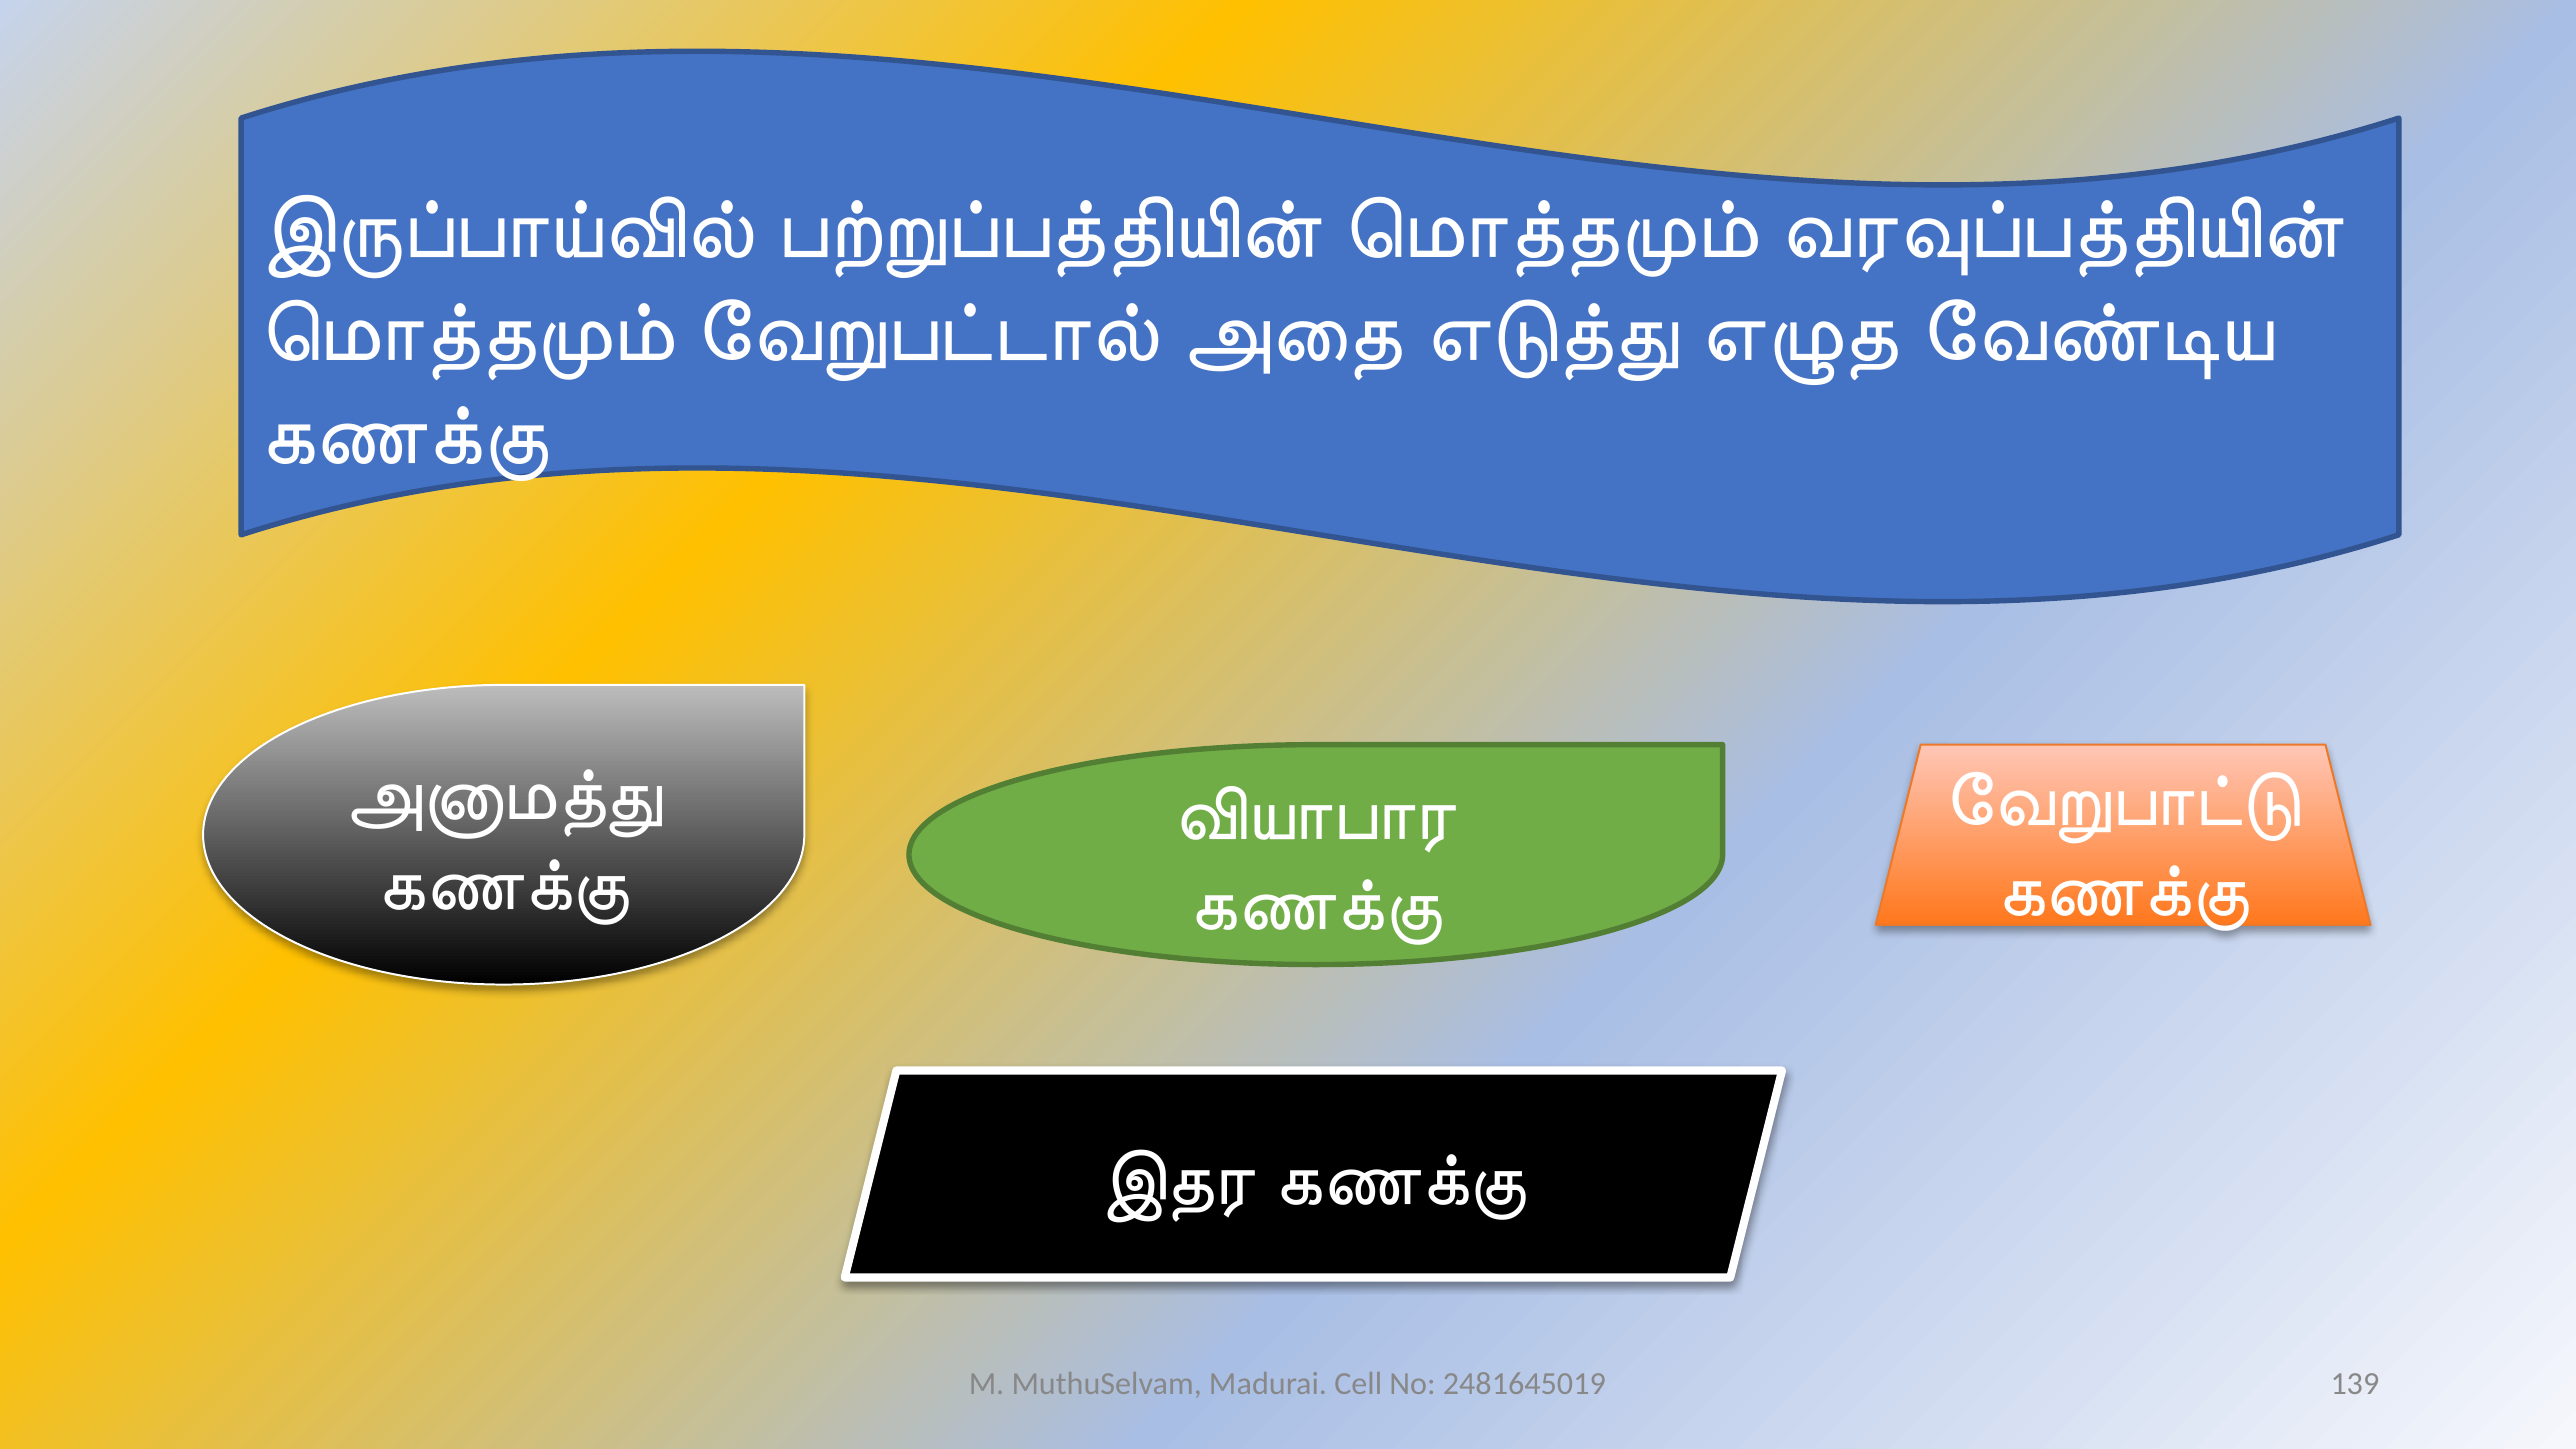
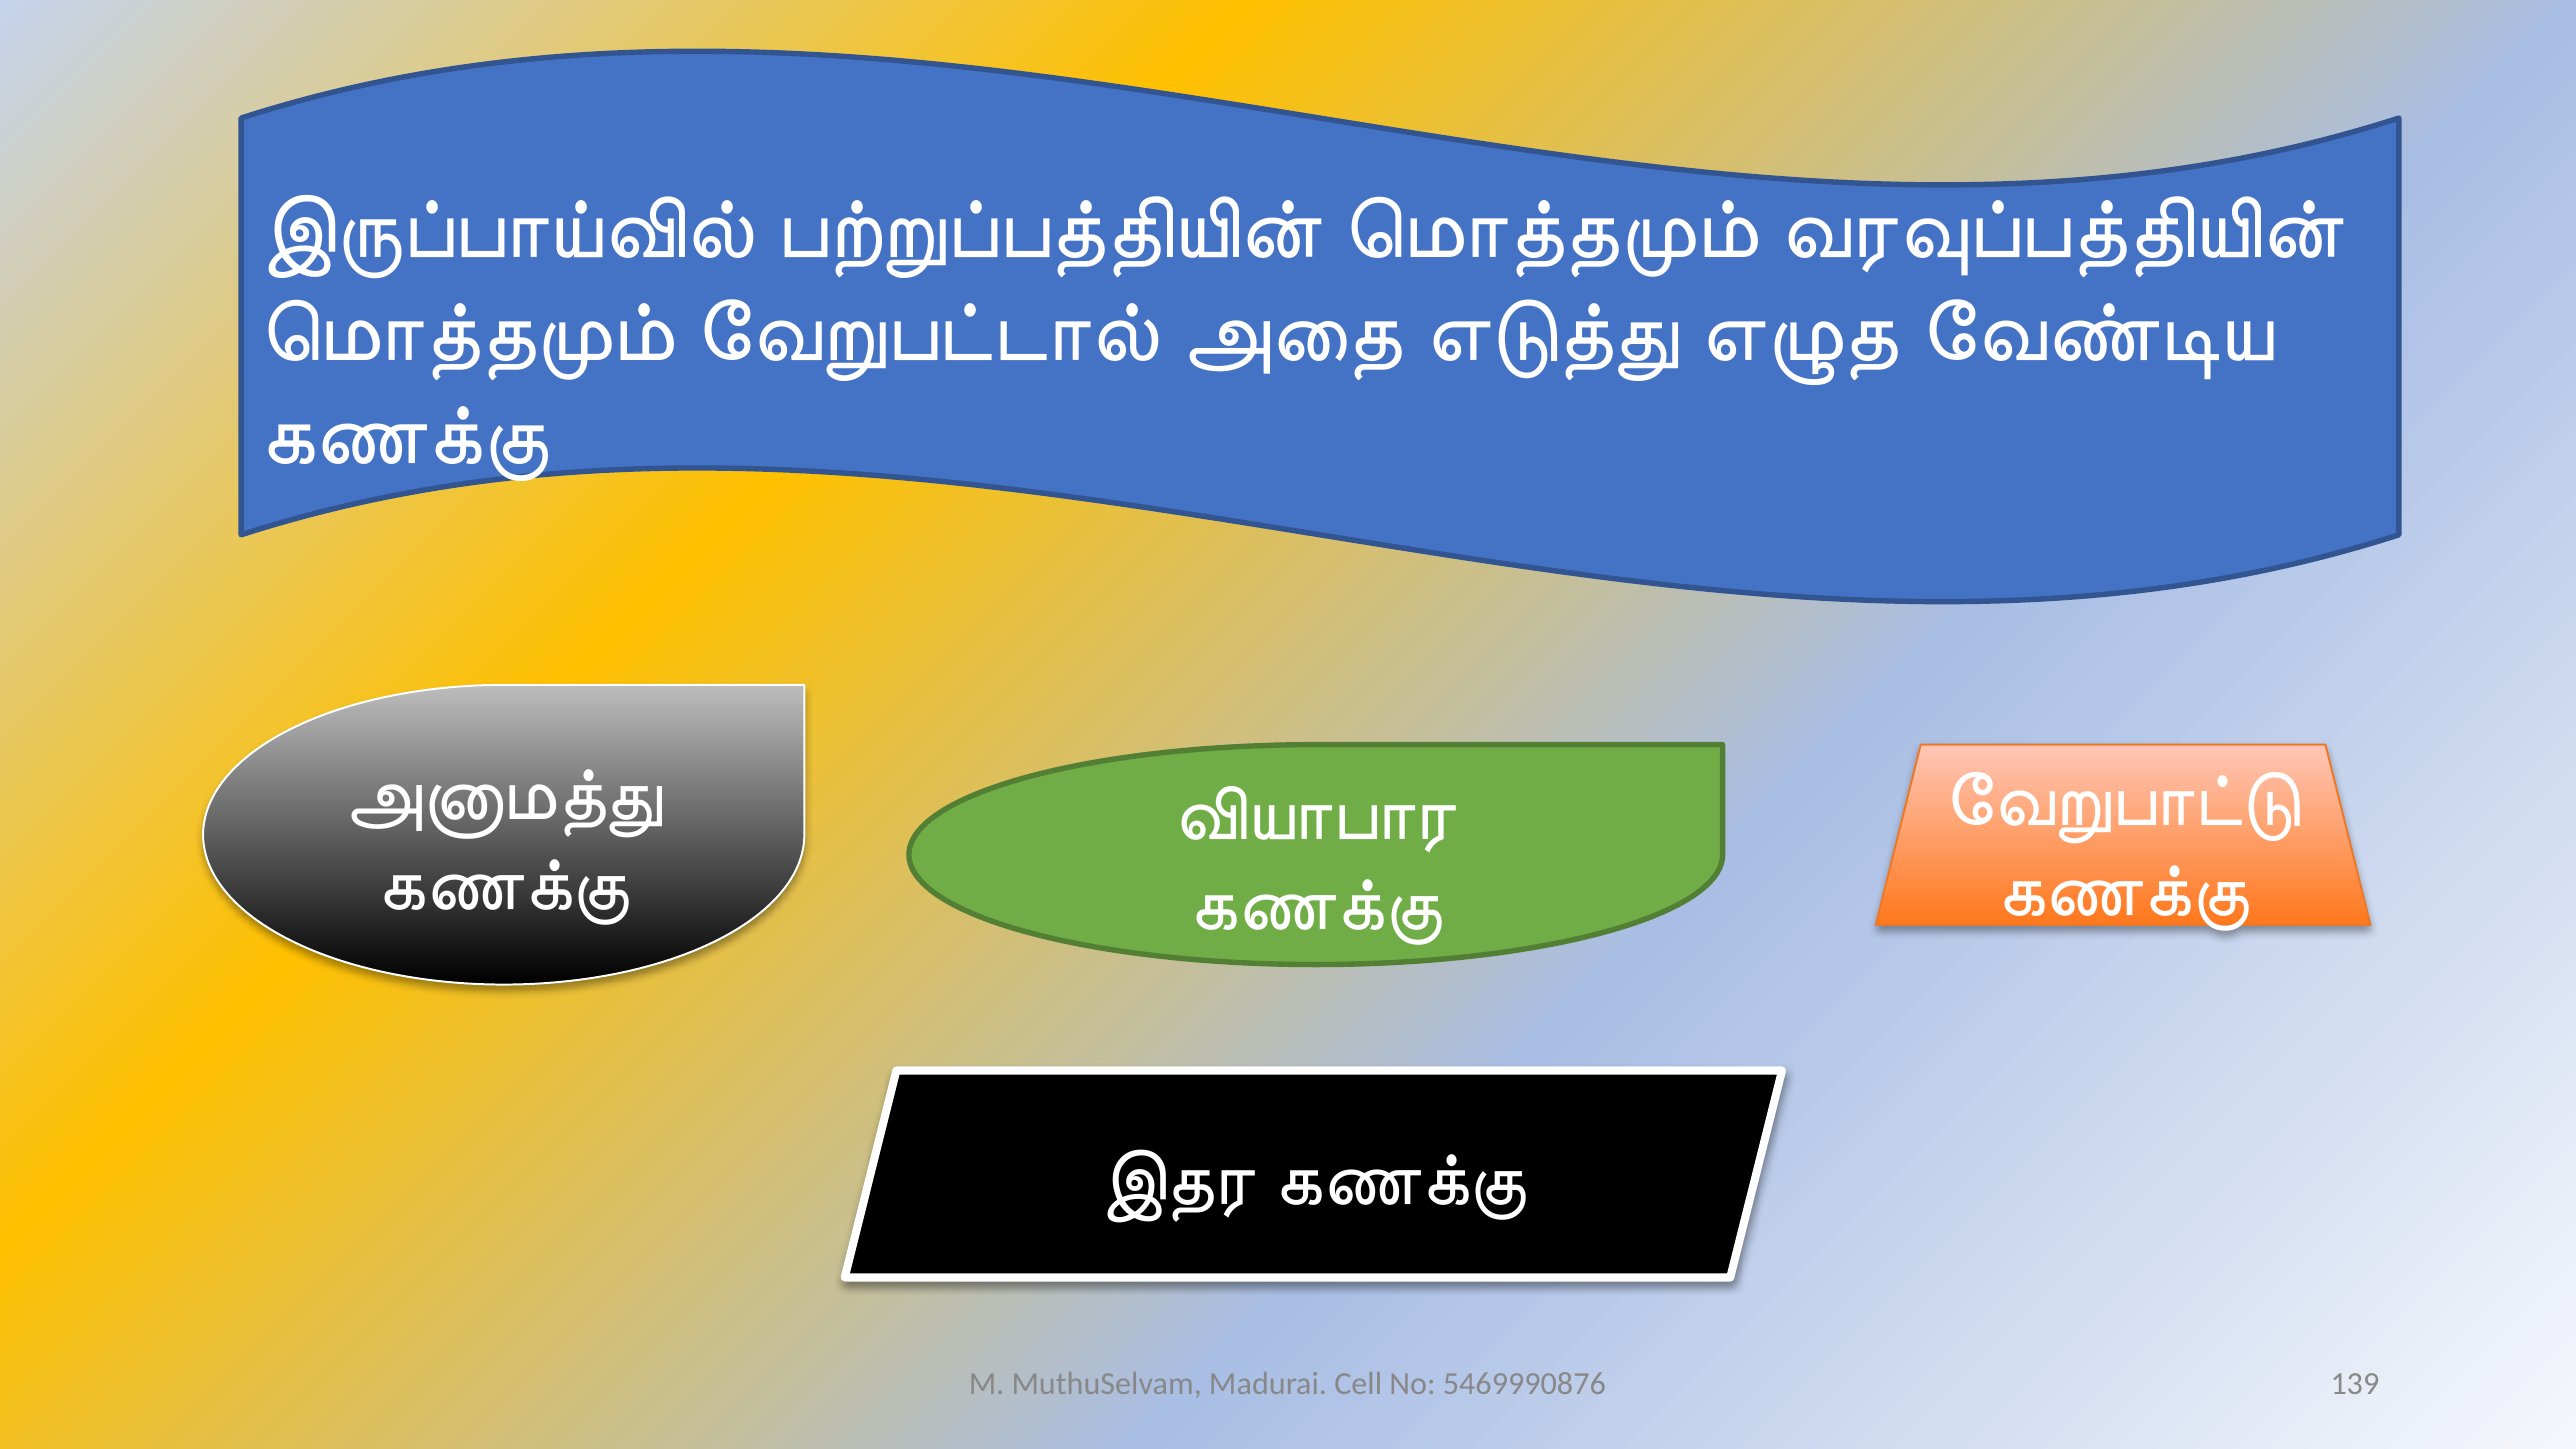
2481645019: 2481645019 -> 5469990876
